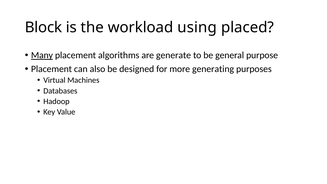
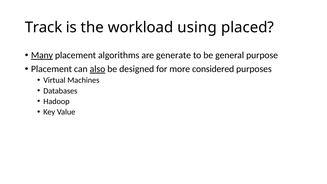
Block: Block -> Track
also underline: none -> present
generating: generating -> considered
